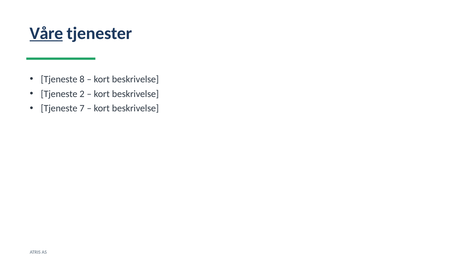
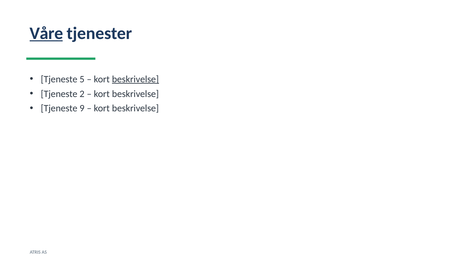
8: 8 -> 5
beskrivelse at (135, 79) underline: none -> present
7: 7 -> 9
